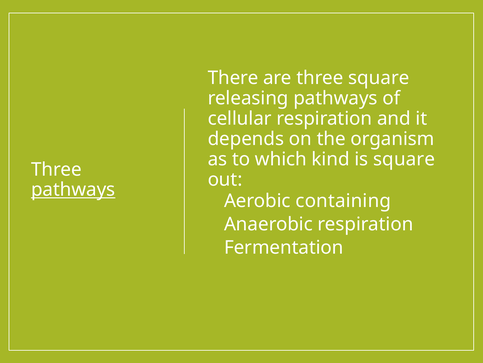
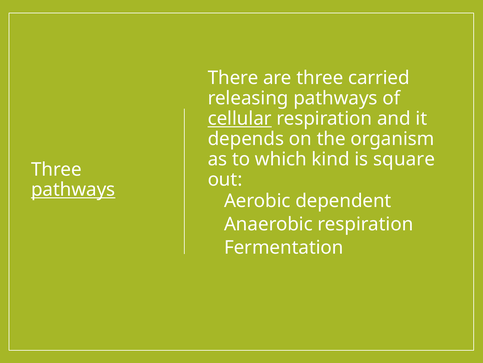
three square: square -> carried
cellular underline: none -> present
containing: containing -> dependent
